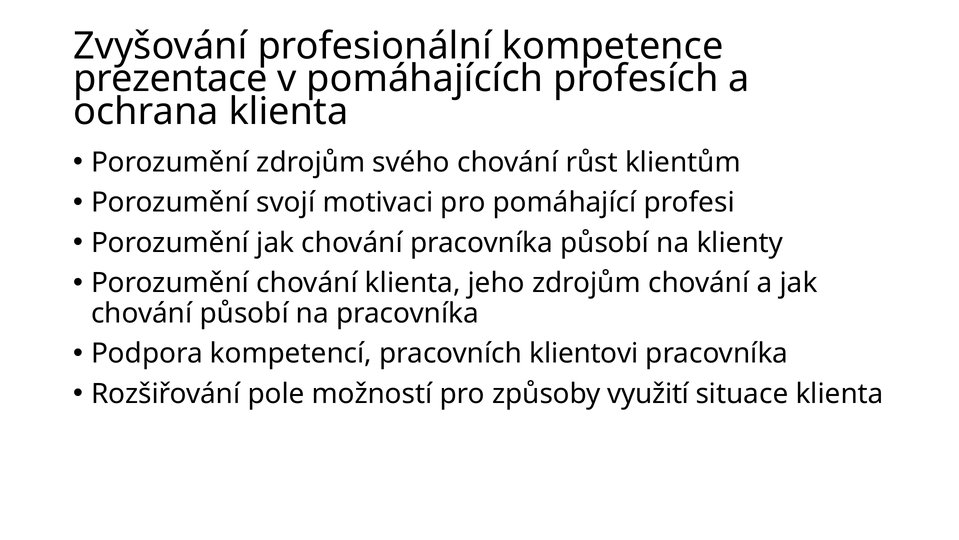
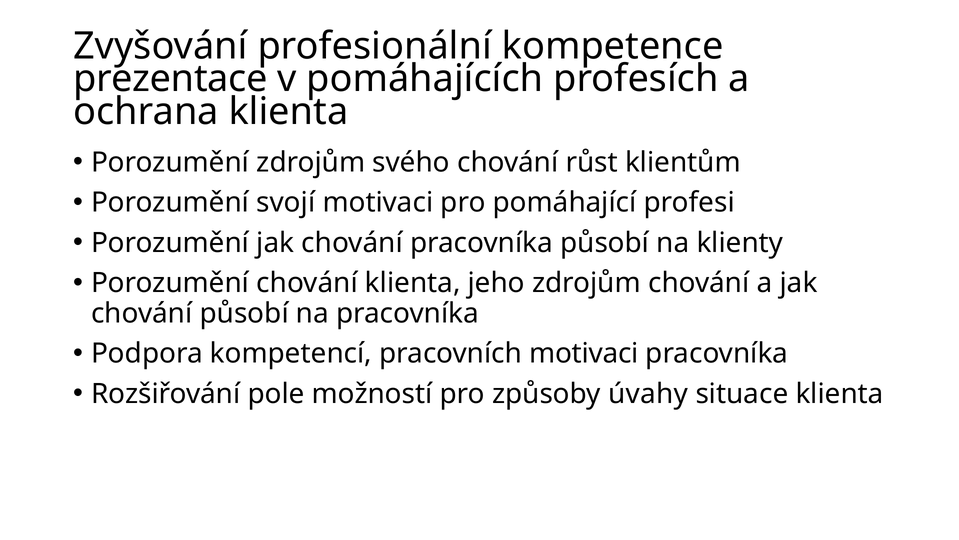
pracovních klientovi: klientovi -> motivaci
využití: využití -> úvahy
